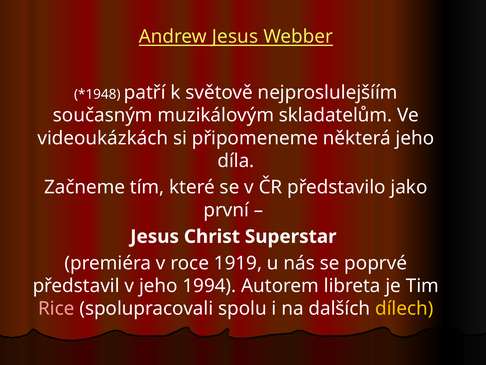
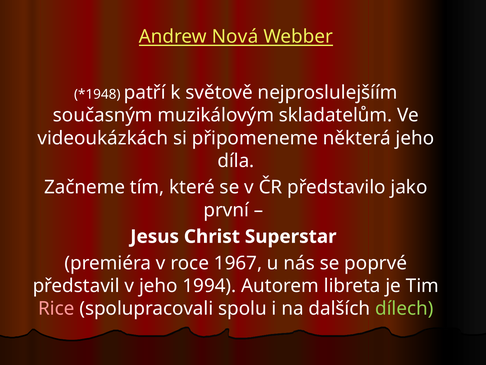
Andrew Jesus: Jesus -> Nová
1919: 1919 -> 1967
dílech colour: yellow -> light green
